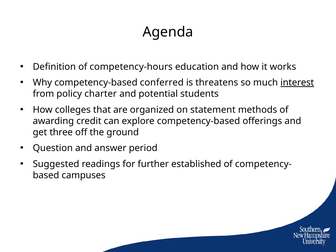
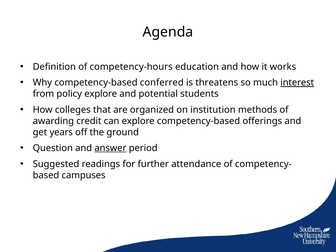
policy charter: charter -> explore
statement: statement -> institution
three: three -> years
answer underline: none -> present
established: established -> attendance
